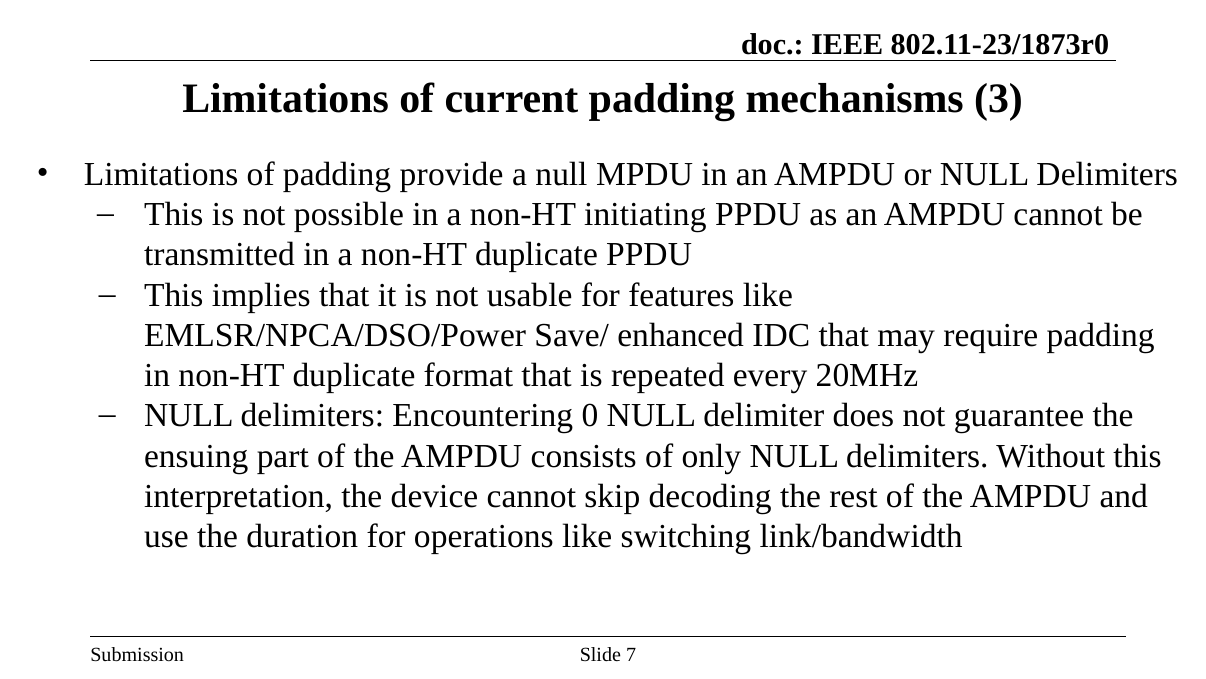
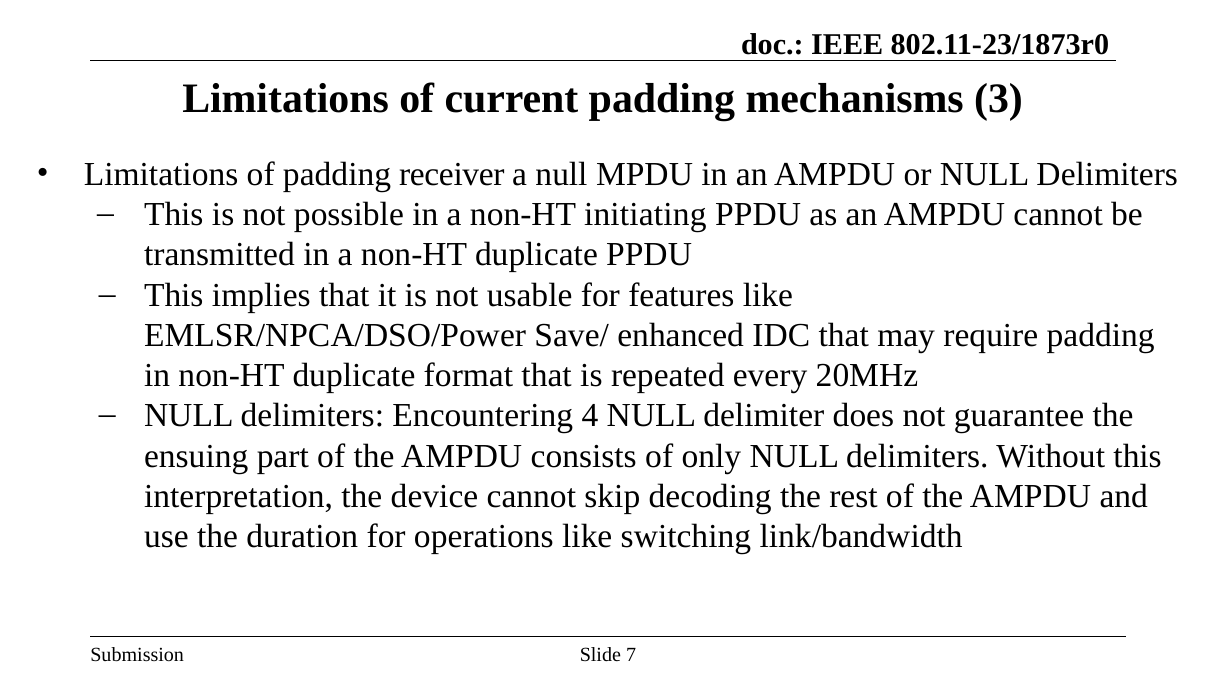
provide: provide -> receiver
0: 0 -> 4
